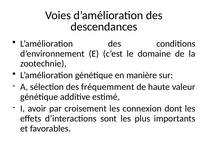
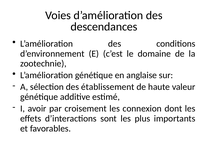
manière: manière -> anglaise
fréquemment: fréquemment -> établissement
